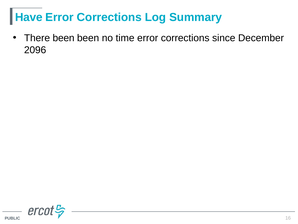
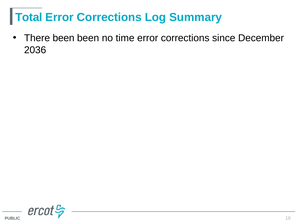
Have: Have -> Total
2096: 2096 -> 2036
